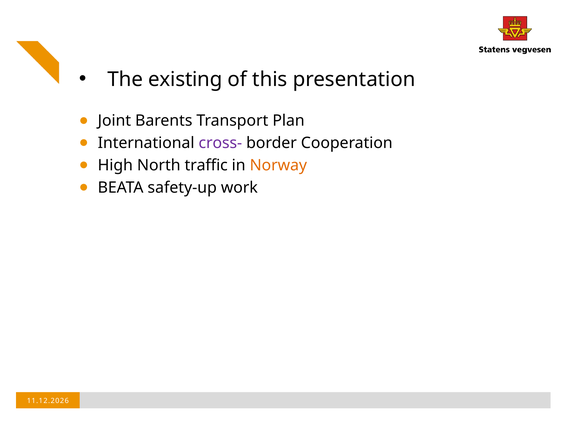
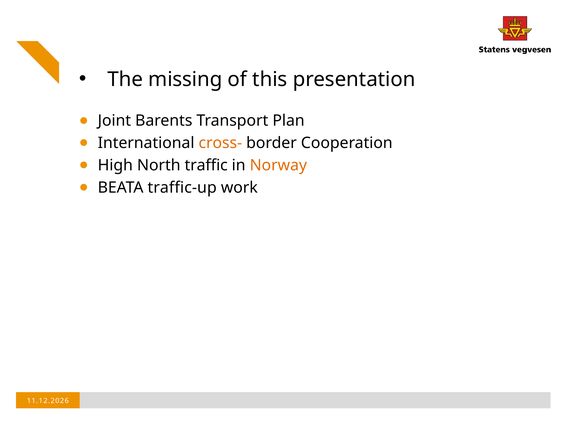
existing: existing -> missing
cross- colour: purple -> orange
safety-up: safety-up -> traffic-up
